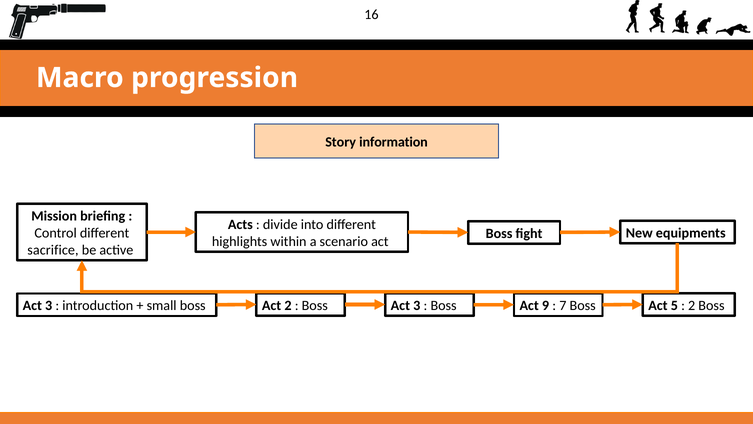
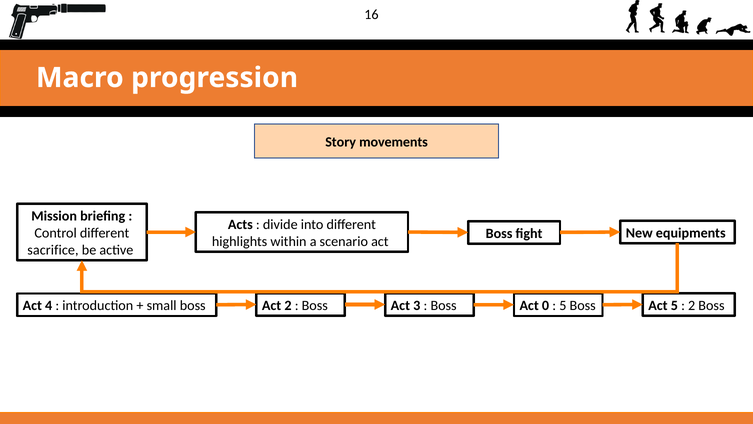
information: information -> movements
3 at (49, 305): 3 -> 4
9: 9 -> 0
7 at (563, 305): 7 -> 5
